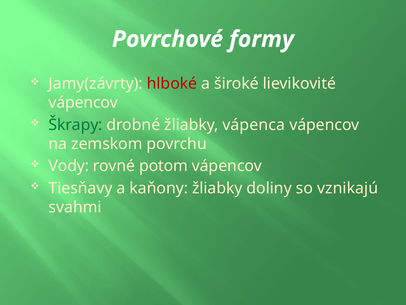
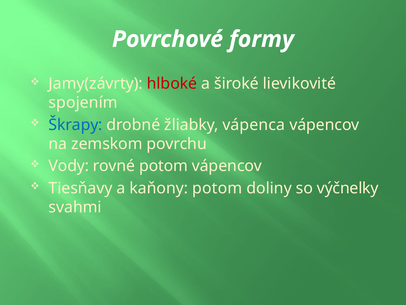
vápencov at (83, 103): vápencov -> spojením
Škrapy colour: green -> blue
kaňony žliabky: žliabky -> potom
vznikajú: vznikajú -> výčnelky
